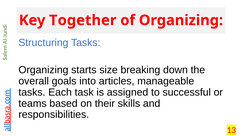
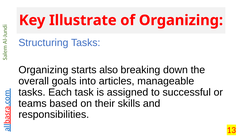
Together: Together -> Illustrate
size: size -> also
